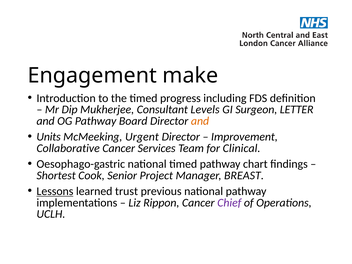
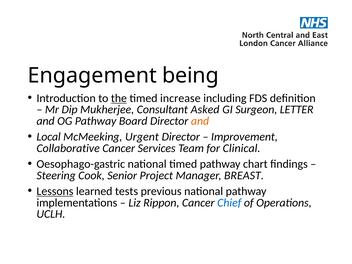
make: make -> being
the underline: none -> present
progress: progress -> increase
Levels: Levels -> Asked
Units: Units -> Local
Shortest: Shortest -> Steering
trust: trust -> tests
Chief colour: purple -> blue
